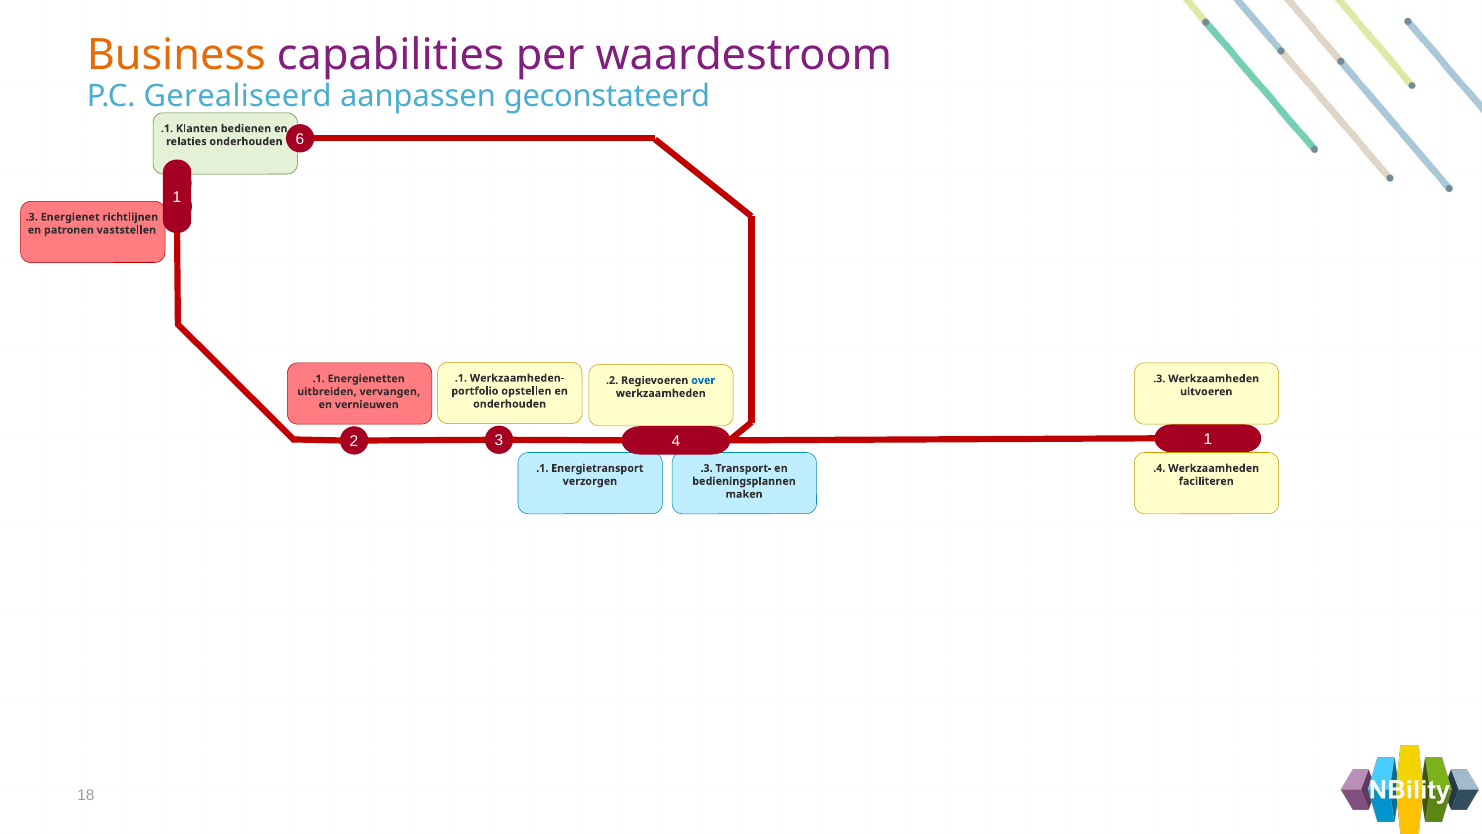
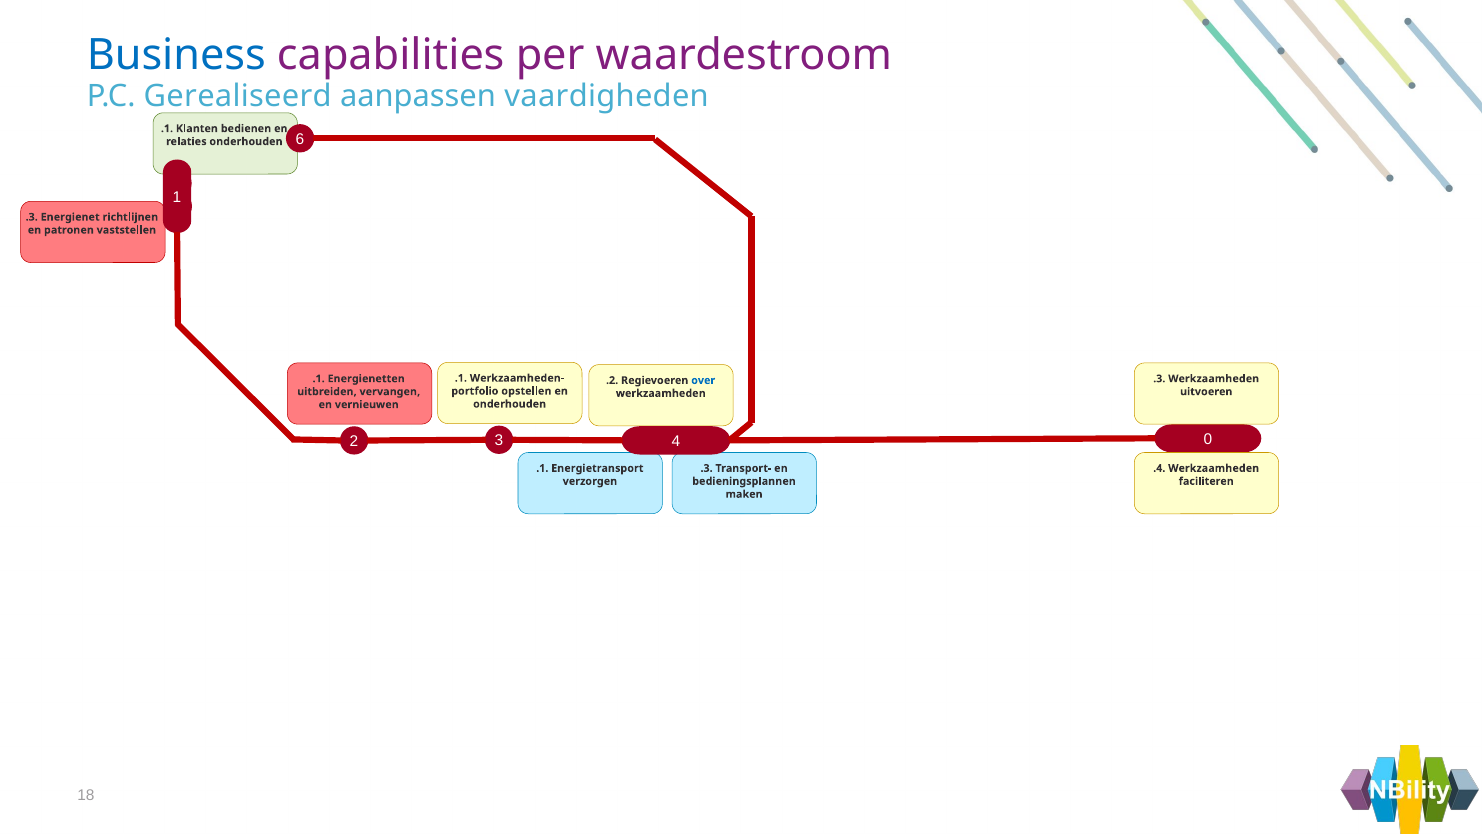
Business colour: orange -> blue
geconstateerd: geconstateerd -> vaardigheden
3 1: 1 -> 0
